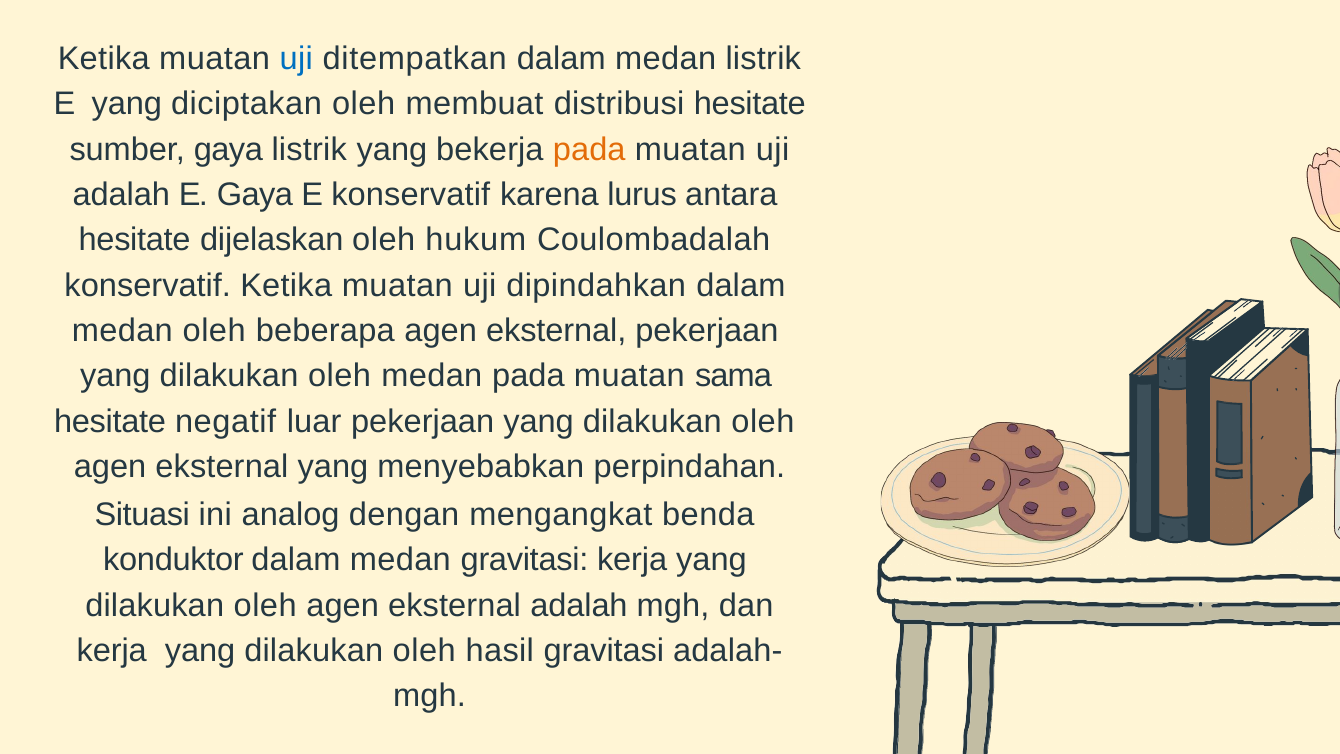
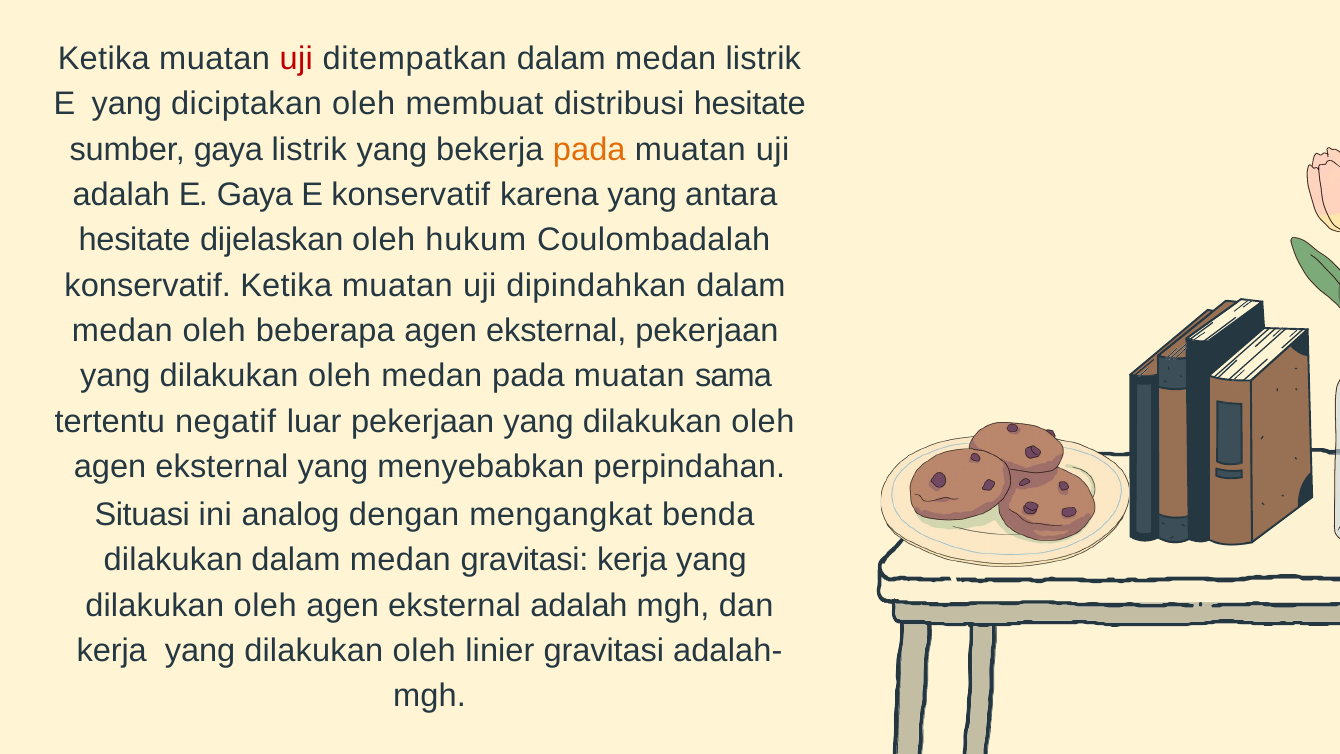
uji at (296, 59) colour: blue -> red
karena lurus: lurus -> yang
hesitate at (110, 421): hesitate -> tertentu
konduktor at (173, 560): konduktor -> dilakukan
hasil: hasil -> linier
